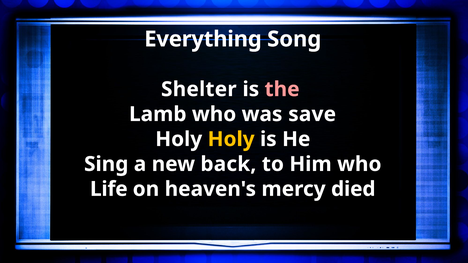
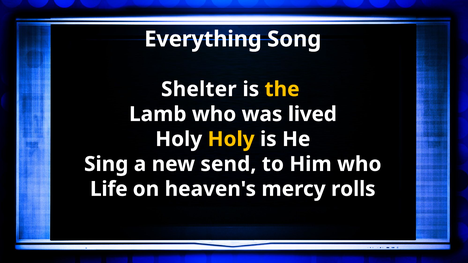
the colour: pink -> yellow
save: save -> lived
back: back -> send
died: died -> rolls
